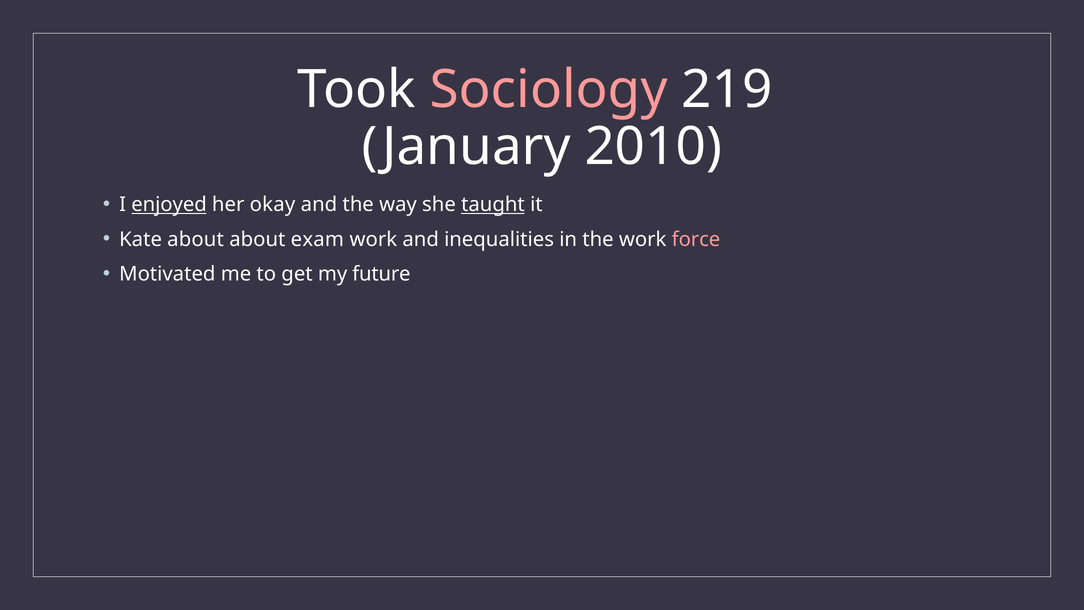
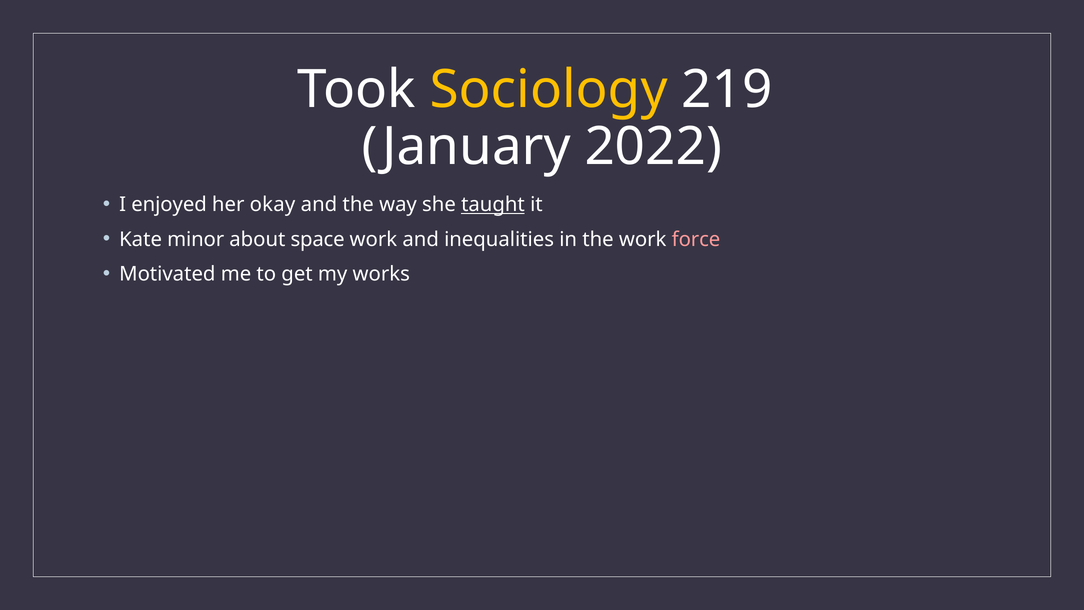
Sociology colour: pink -> yellow
2010: 2010 -> 2022
enjoyed underline: present -> none
Kate about: about -> minor
exam: exam -> space
future: future -> works
